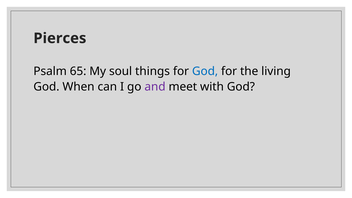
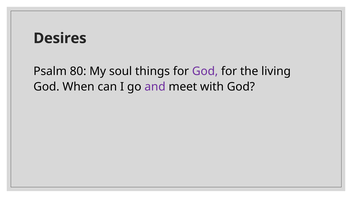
Pierces: Pierces -> Desires
65: 65 -> 80
God at (205, 71) colour: blue -> purple
